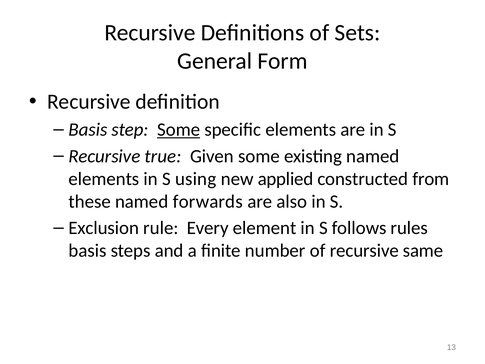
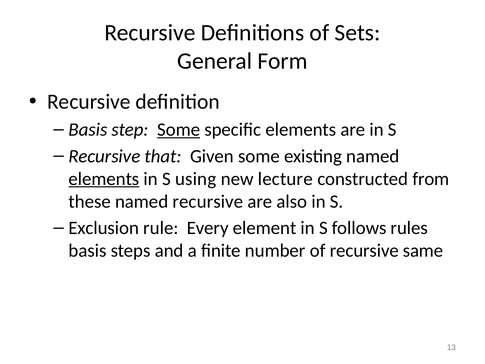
true: true -> that
elements at (104, 179) underline: none -> present
applied: applied -> lecture
named forwards: forwards -> recursive
